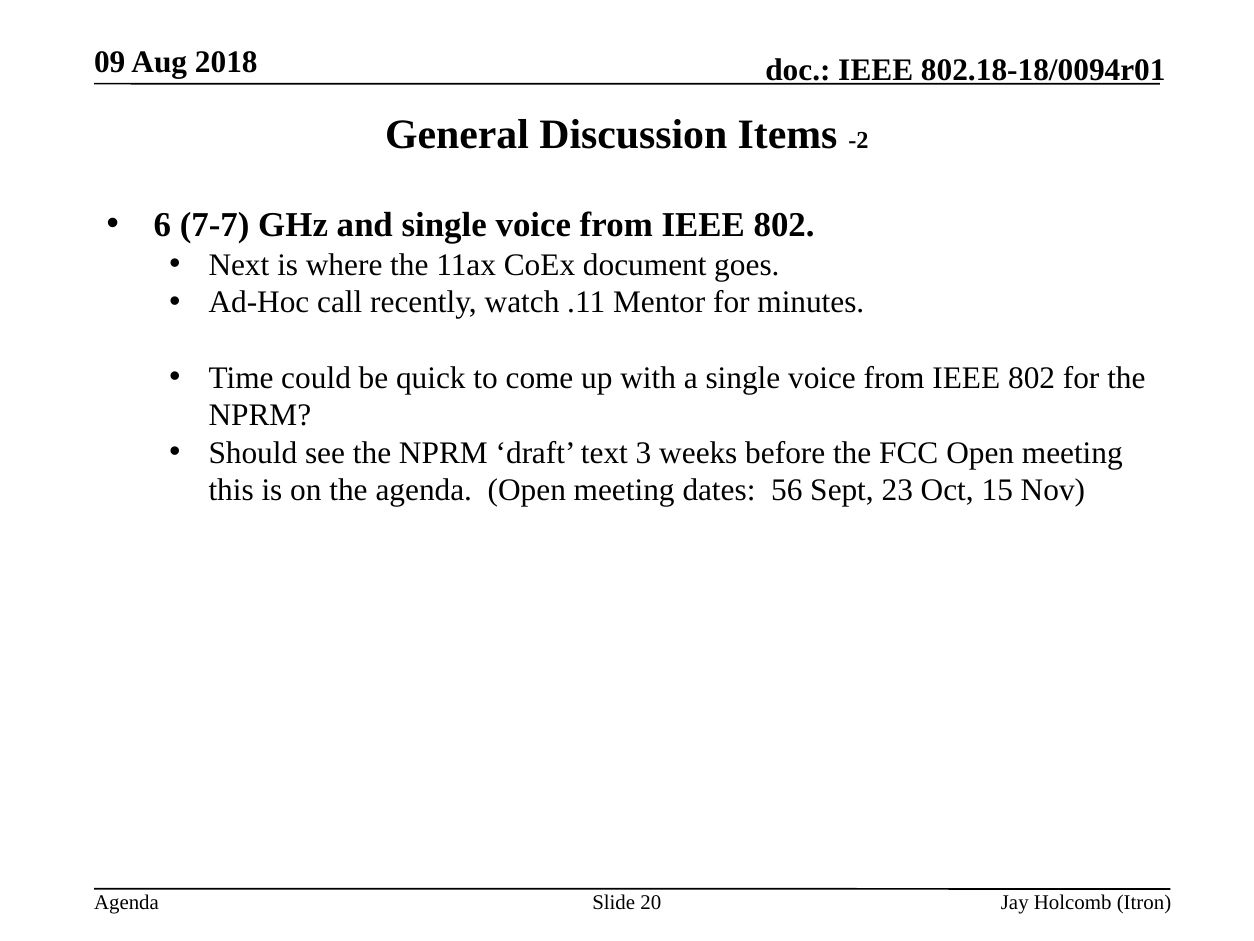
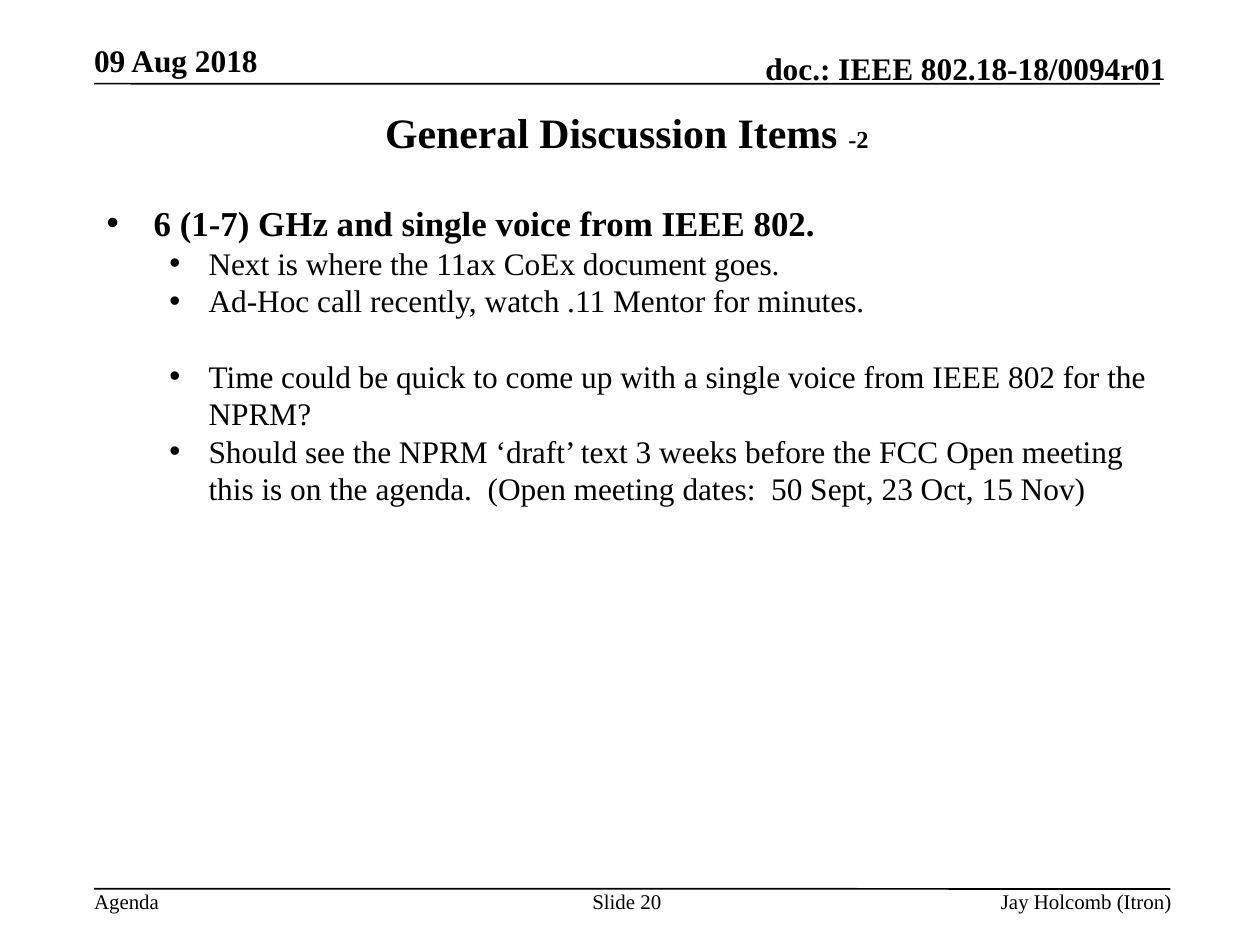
7-7: 7-7 -> 1-7
56: 56 -> 50
